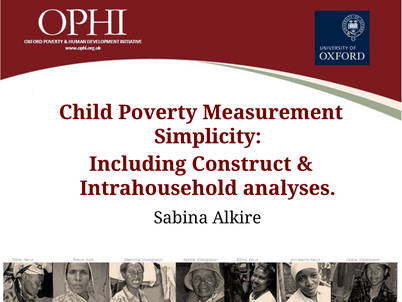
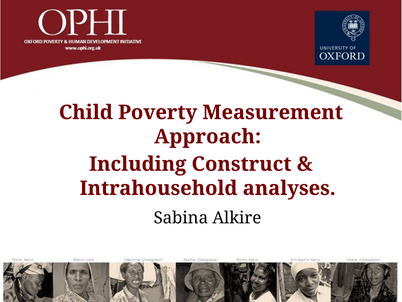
Simplicity: Simplicity -> Approach
